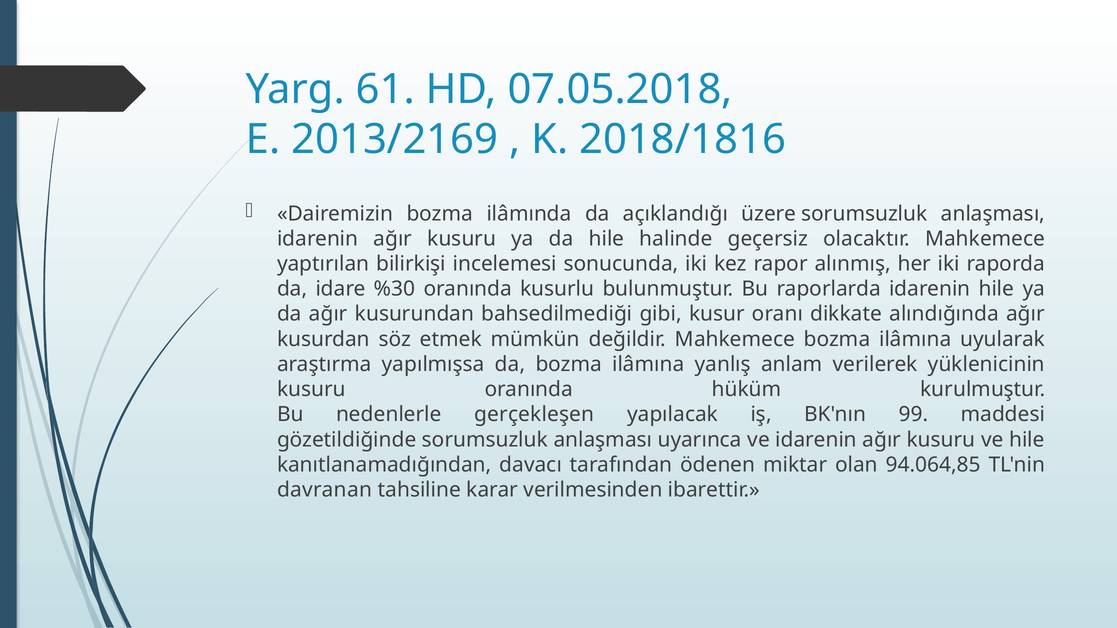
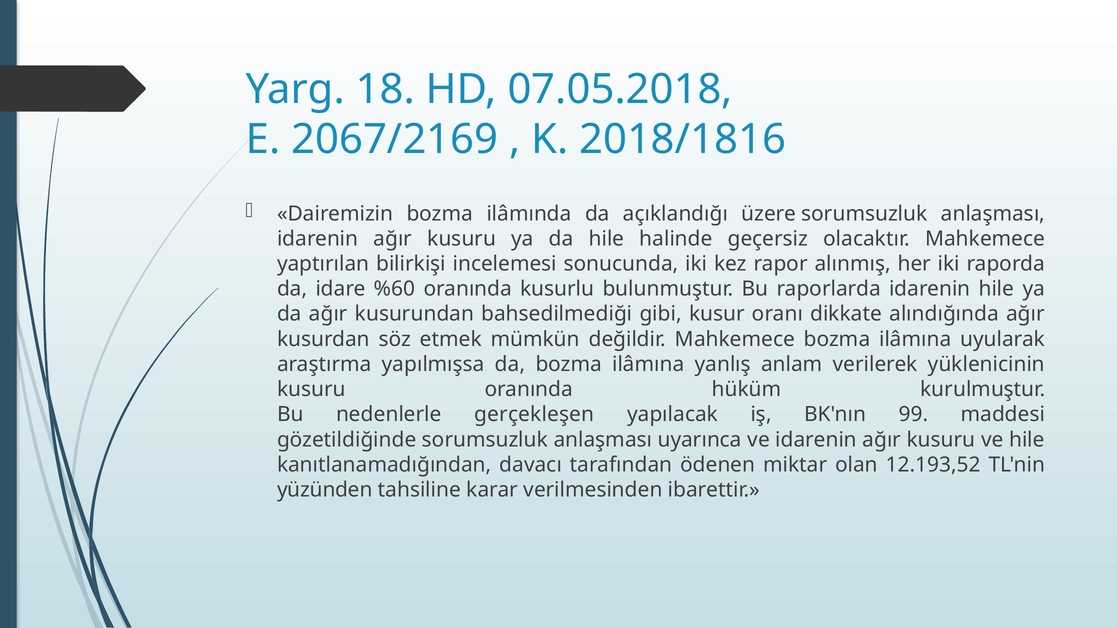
61: 61 -> 18
2013/2169: 2013/2169 -> 2067/2169
%30: %30 -> %60
94.064,85: 94.064,85 -> 12.193,52
davranan: davranan -> yüzünden
